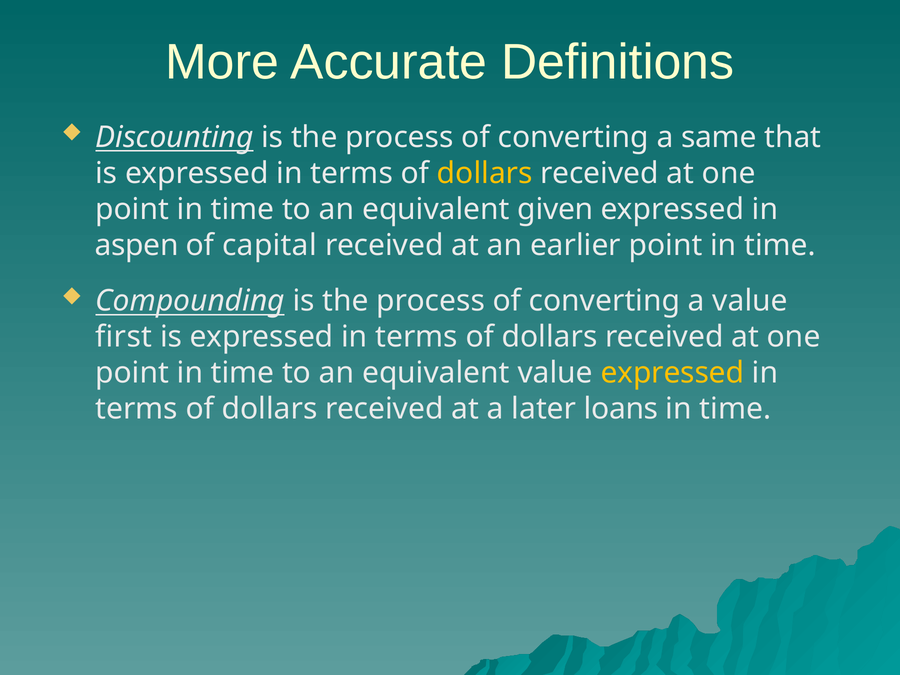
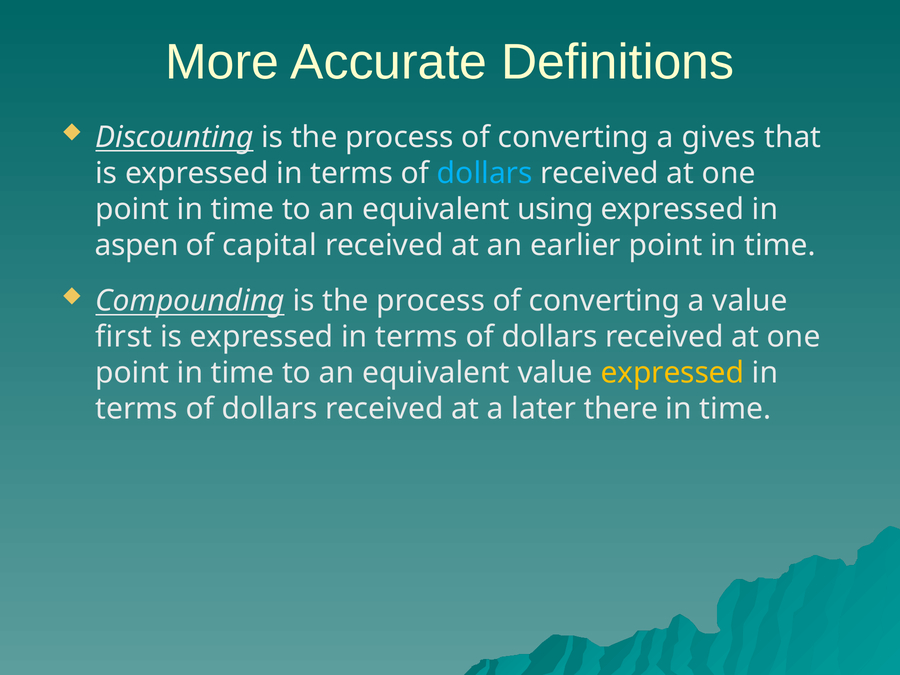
same: same -> gives
dollars at (485, 173) colour: yellow -> light blue
given: given -> using
loans: loans -> there
